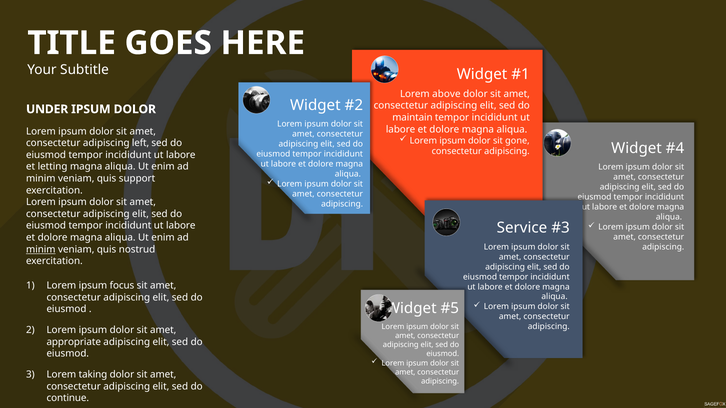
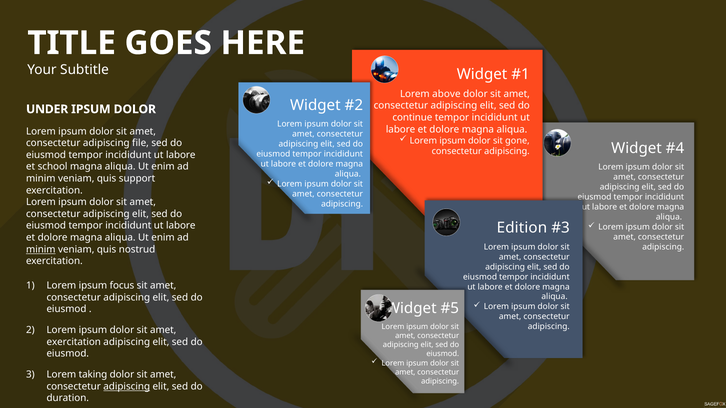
maintain: maintain -> continue
left: left -> file
letting: letting -> school
Service: Service -> Edition
appropriate at (74, 342): appropriate -> exercitation
adipiscing at (127, 387) underline: none -> present
continue: continue -> duration
